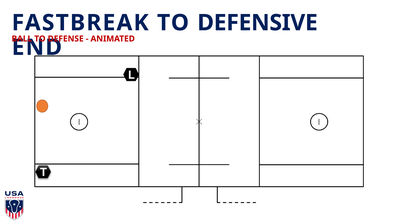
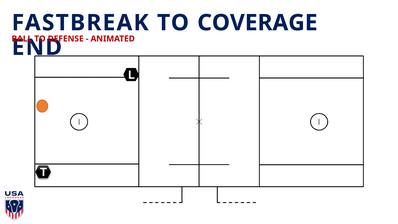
DEFENSIVE: DEFENSIVE -> COVERAGE
